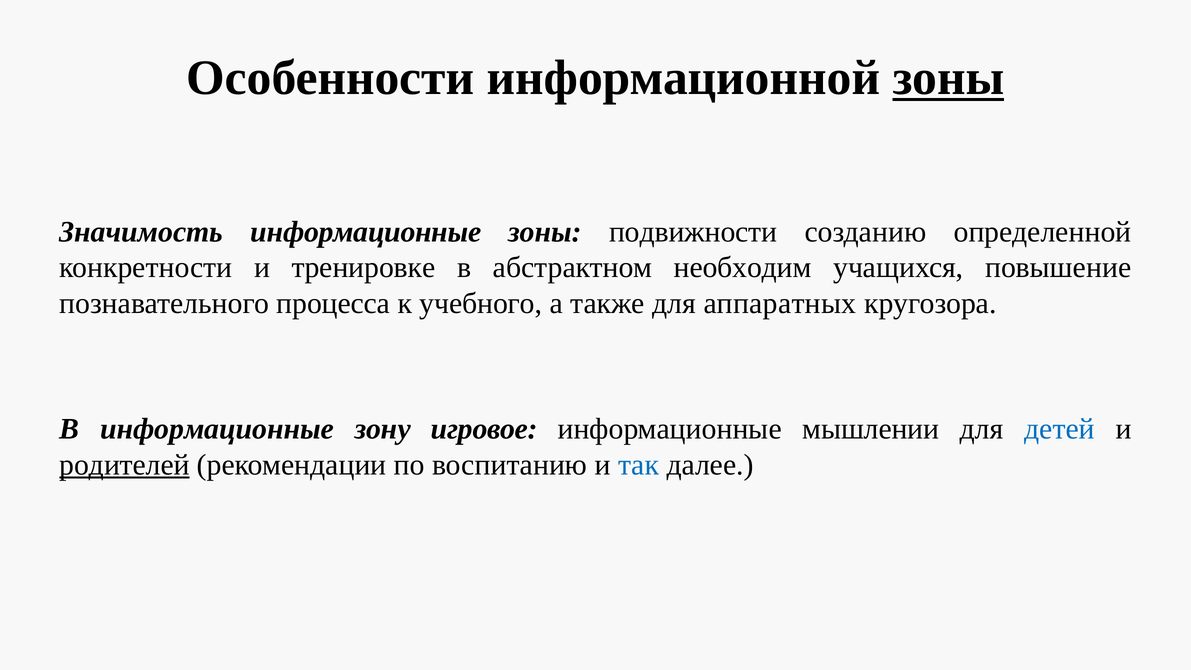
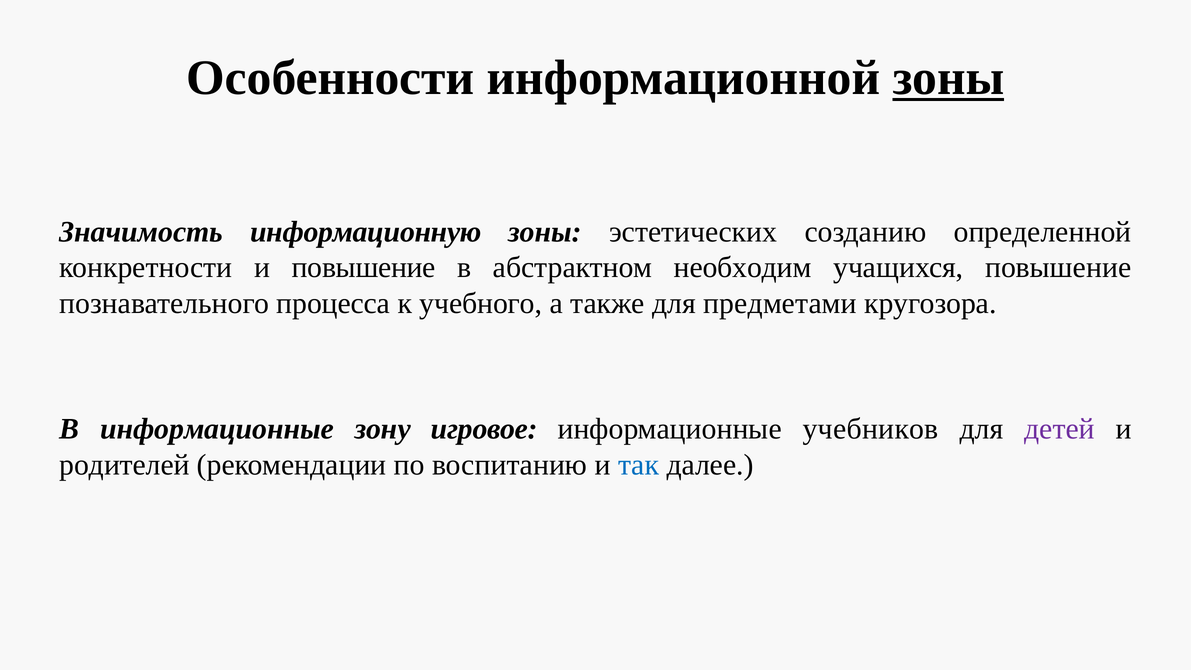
Значимость информационные: информационные -> информационную
подвижности: подвижности -> эстетических
и тренировке: тренировке -> повышение
аппаратных: аппаратных -> предметами
мышлении: мышлении -> учебников
детей colour: blue -> purple
родителей underline: present -> none
